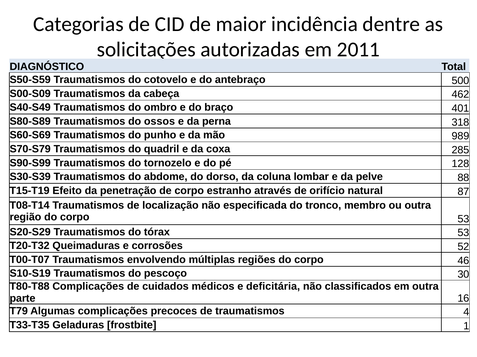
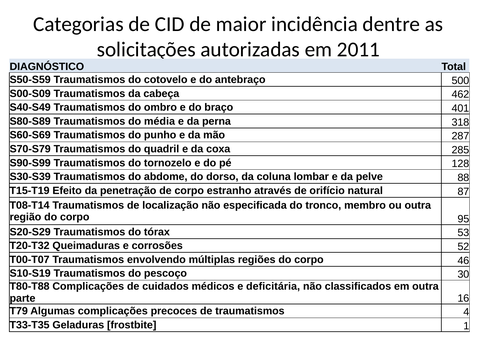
ossos: ossos -> média
989: 989 -> 287
corpo 53: 53 -> 95
